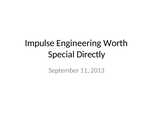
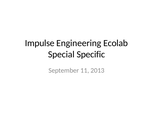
Worth: Worth -> Ecolab
Directly: Directly -> Specific
